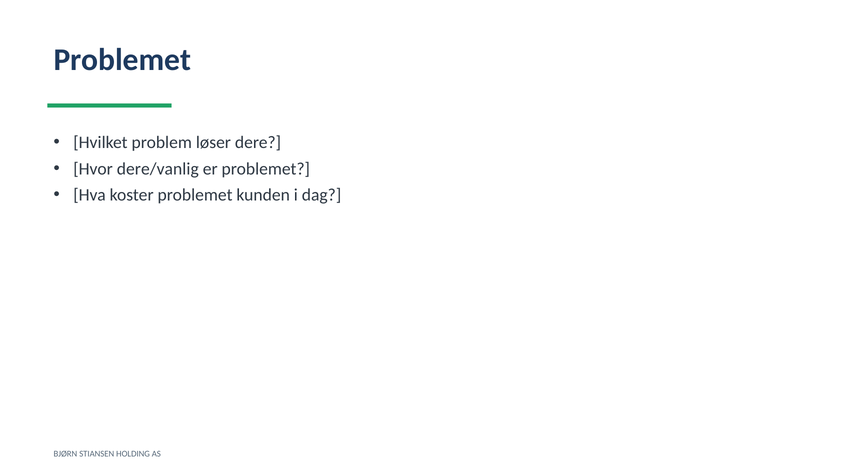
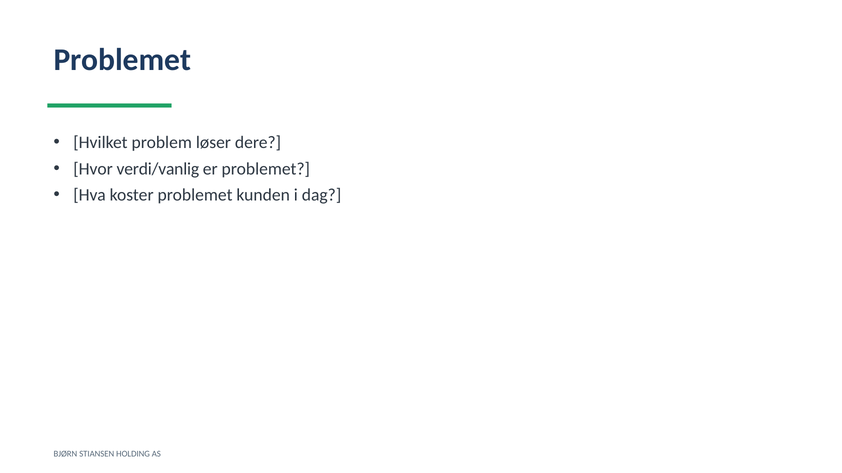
dere/vanlig: dere/vanlig -> verdi/vanlig
